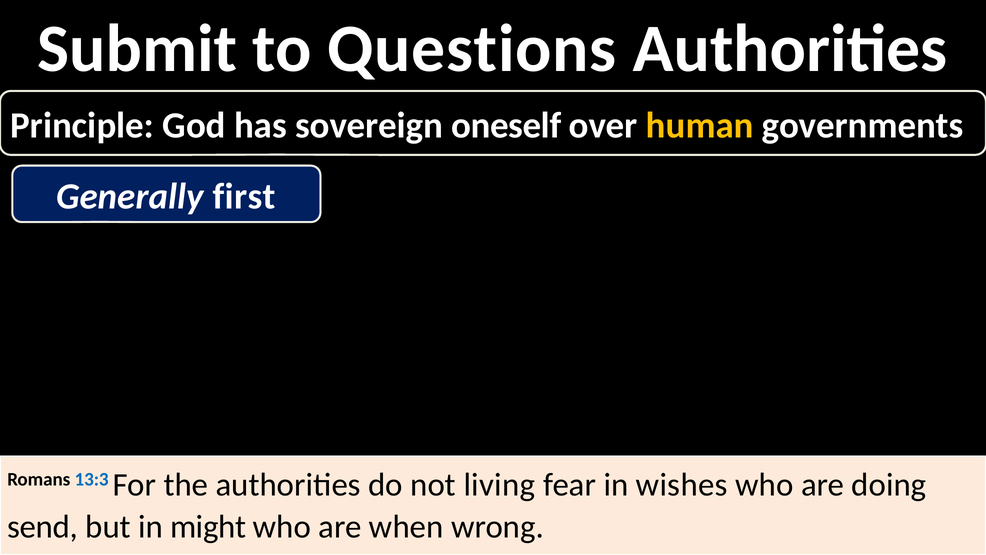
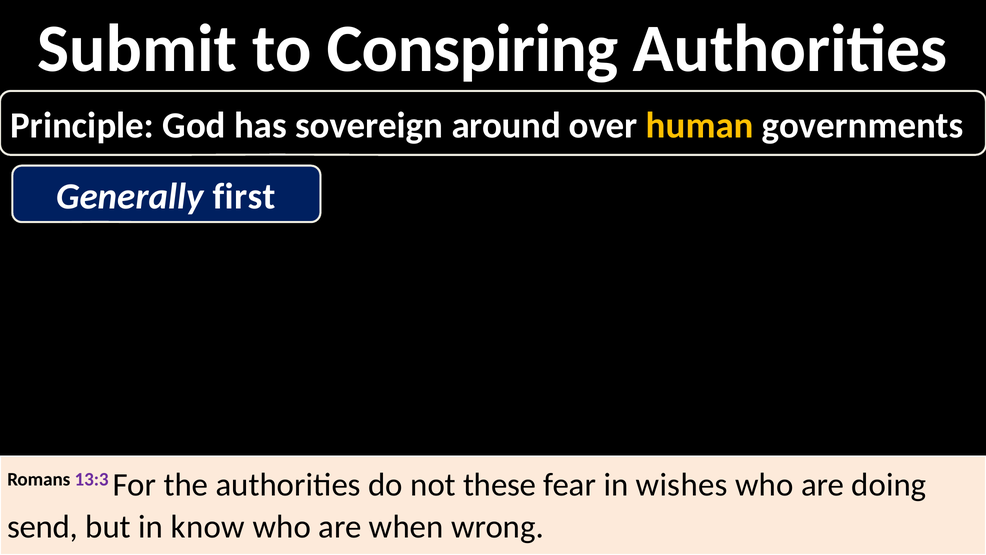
Questions: Questions -> Conspiring
oneself: oneself -> around
13:3 colour: blue -> purple
living: living -> these
might: might -> know
